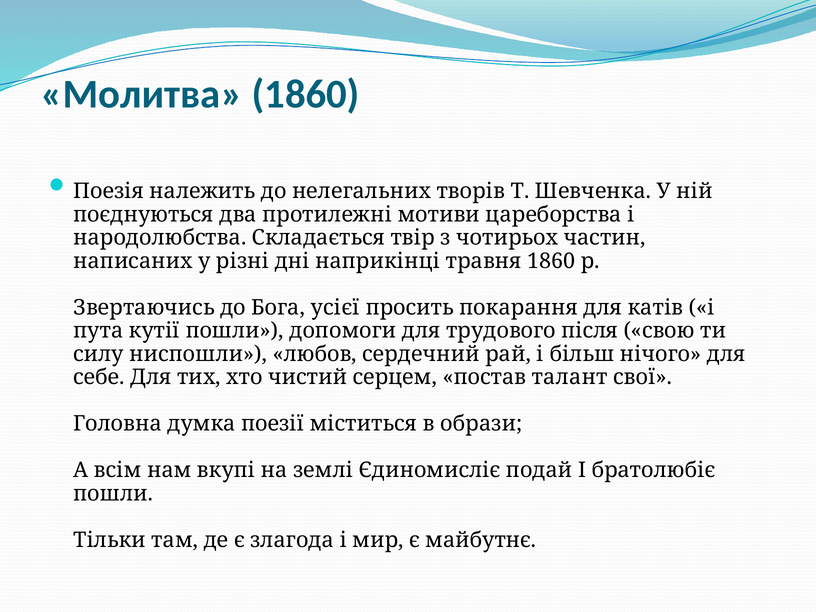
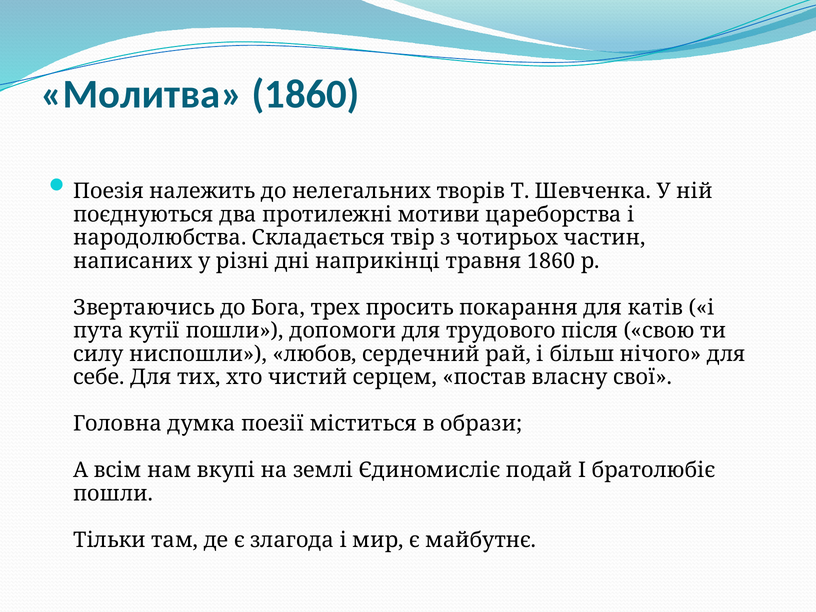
усієї: усієї -> трех
талант: талант -> власну
